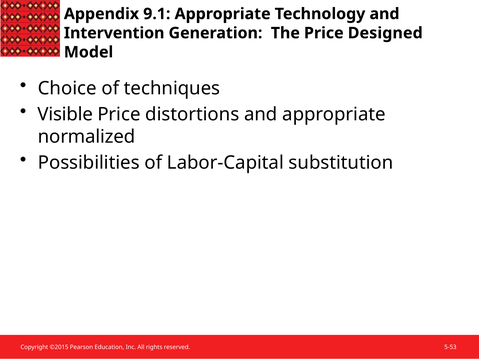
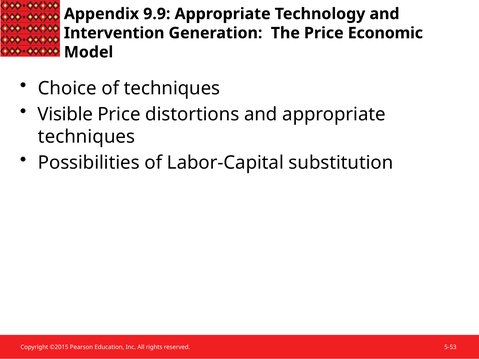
9.1: 9.1 -> 9.9
Designed: Designed -> Economic
normalized at (87, 137): normalized -> techniques
